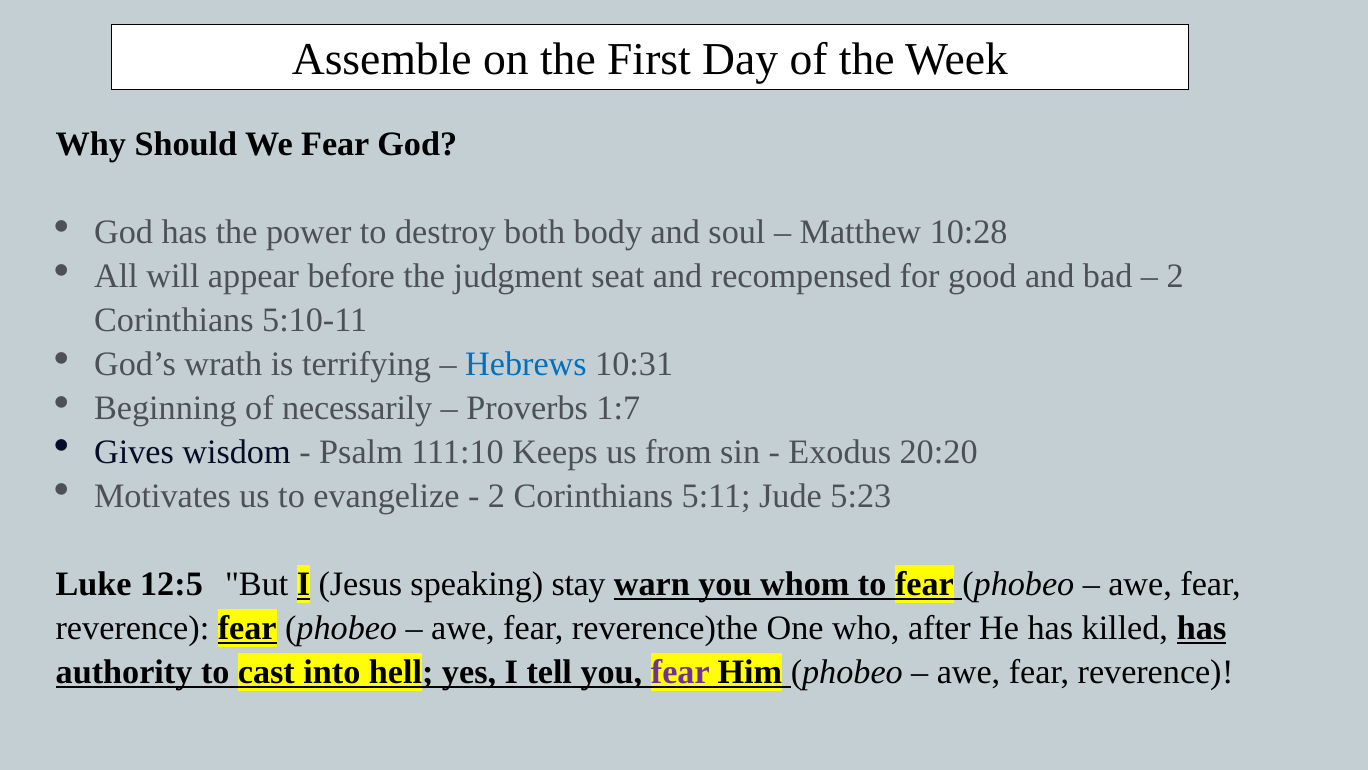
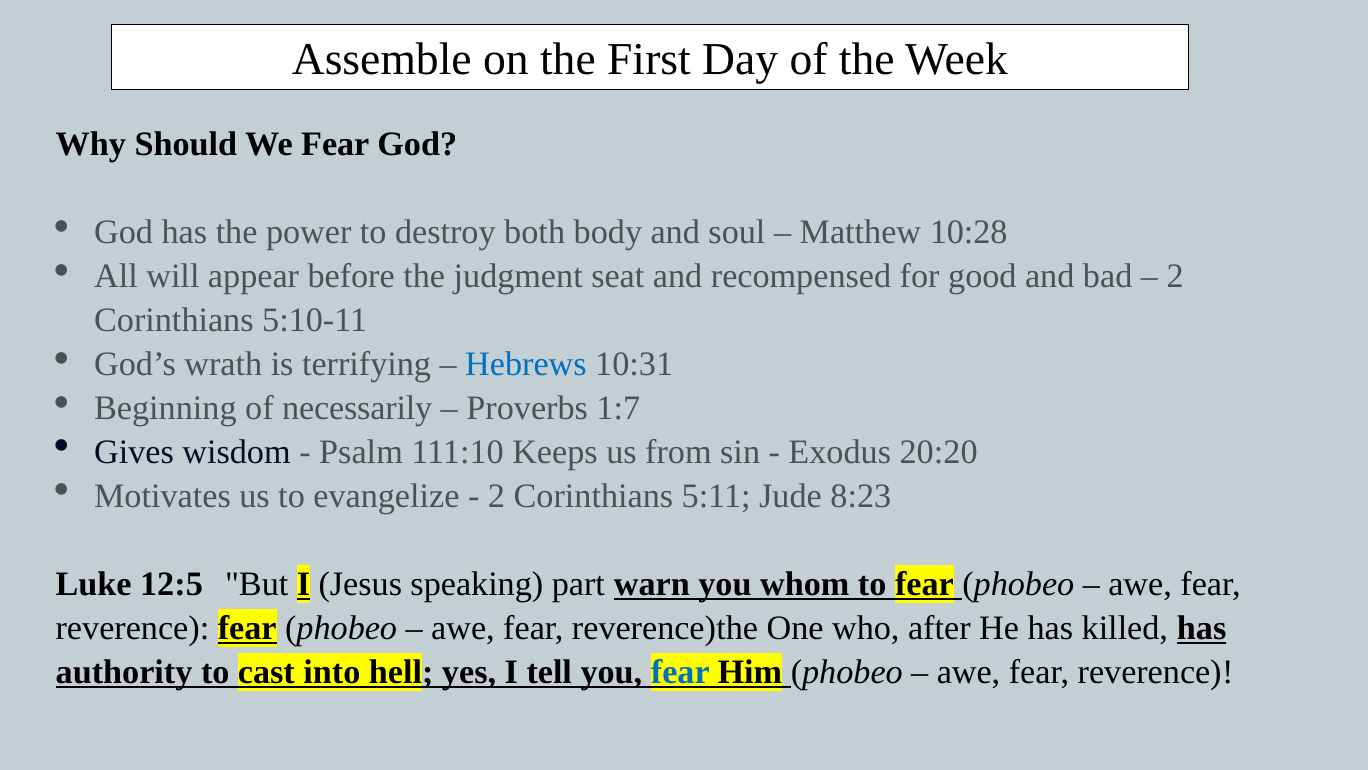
5:23: 5:23 -> 8:23
stay: stay -> part
fear at (680, 671) colour: purple -> blue
